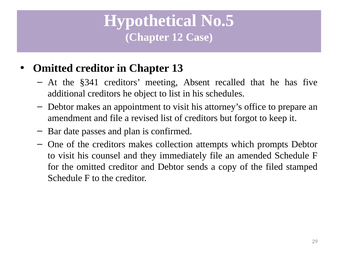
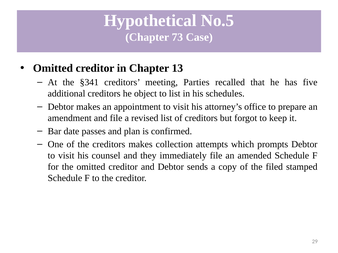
12: 12 -> 73
Absent: Absent -> Parties
